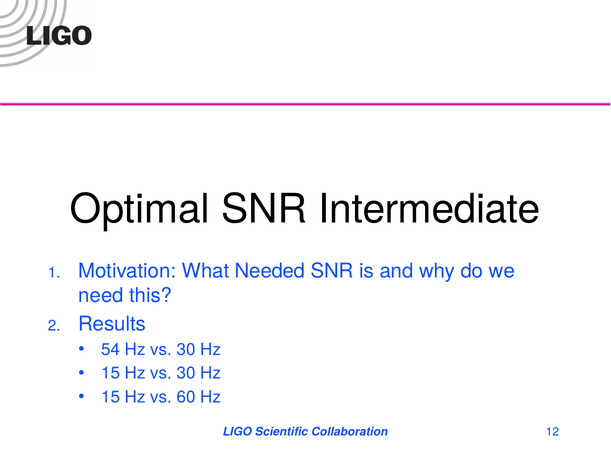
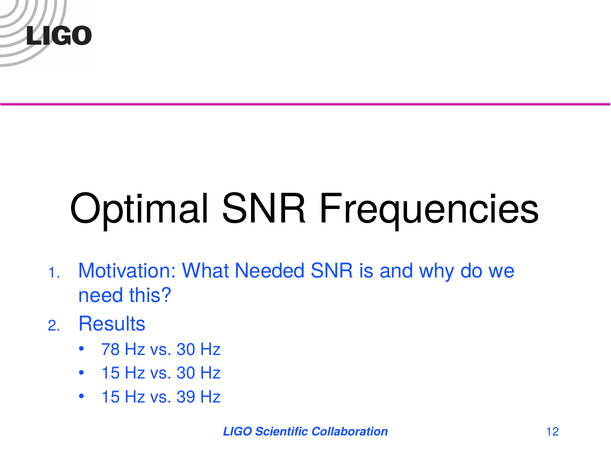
Intermediate: Intermediate -> Frequencies
54: 54 -> 78
60: 60 -> 39
